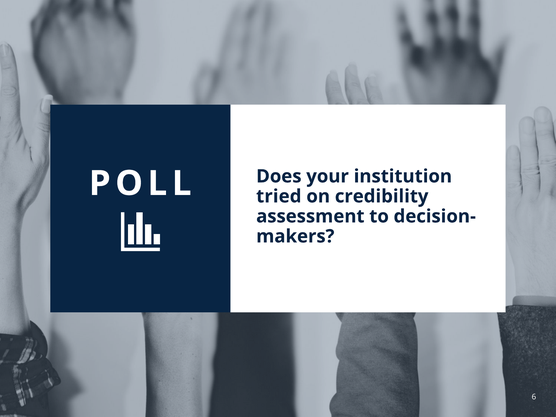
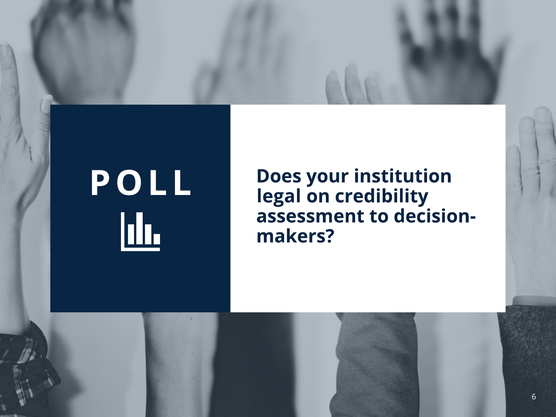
tried: tried -> legal
